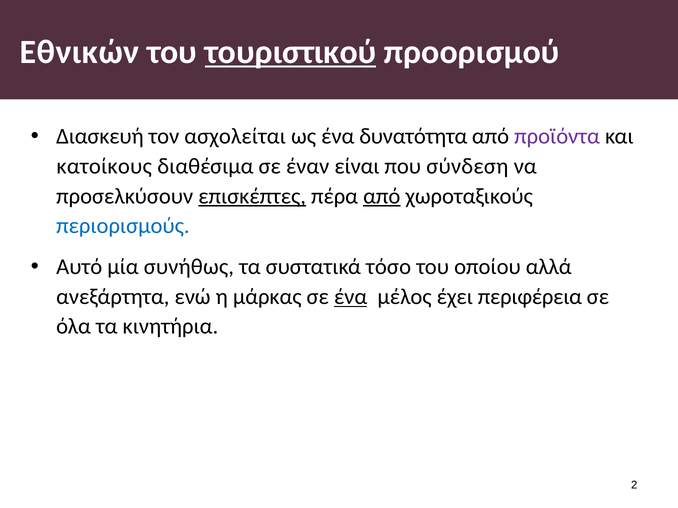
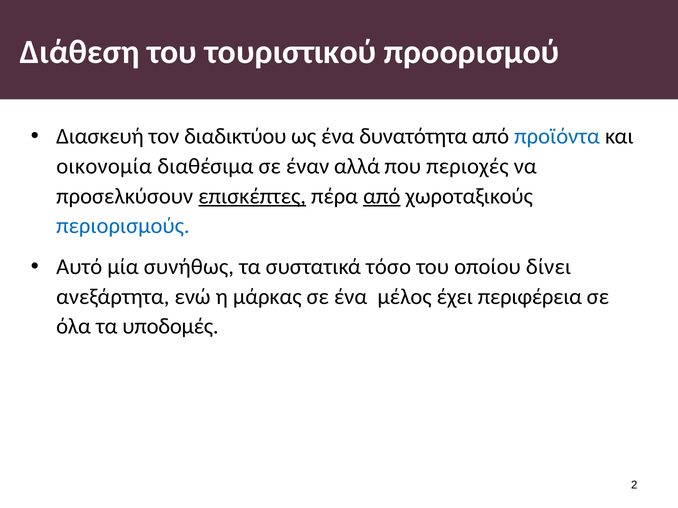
Εθνικών: Εθνικών -> Διάθεση
τουριστικού underline: present -> none
ασχολείται: ασχολείται -> διαδικτύου
προϊόντα colour: purple -> blue
κατοίκους: κατοίκους -> οικονομία
είναι: είναι -> αλλά
σύνδεση: σύνδεση -> περιοχές
αλλά: αλλά -> δίνει
ένα at (351, 297) underline: present -> none
κινητήρια: κινητήρια -> υποδομές
